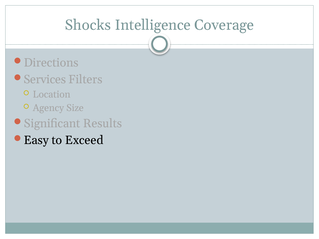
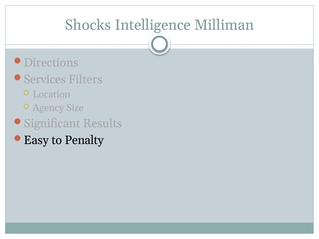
Coverage: Coverage -> Milliman
Exceed: Exceed -> Penalty
